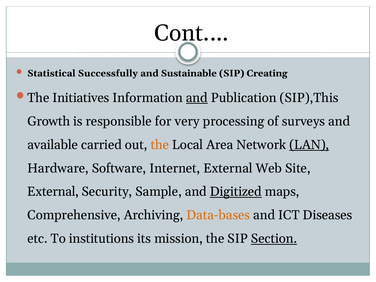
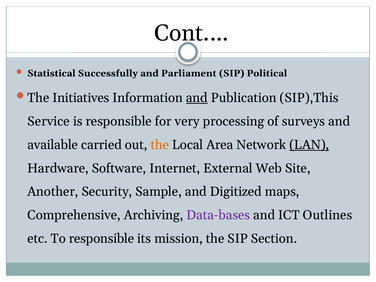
Sustainable: Sustainable -> Parliament
Creating: Creating -> Political
Growth: Growth -> Service
External at (53, 192): External -> Another
Digitized underline: present -> none
Data-bases colour: orange -> purple
Diseases: Diseases -> Outlines
To institutions: institutions -> responsible
Section underline: present -> none
